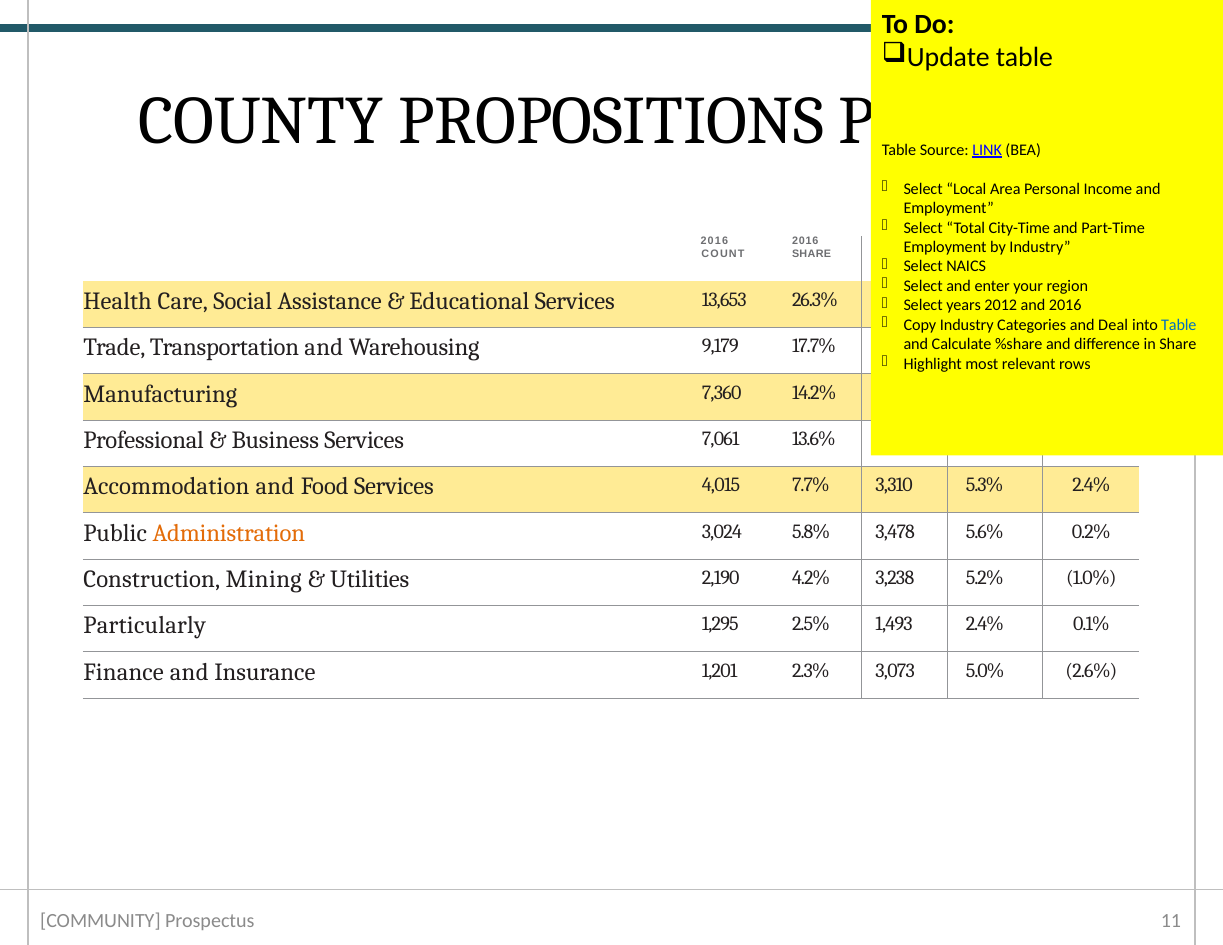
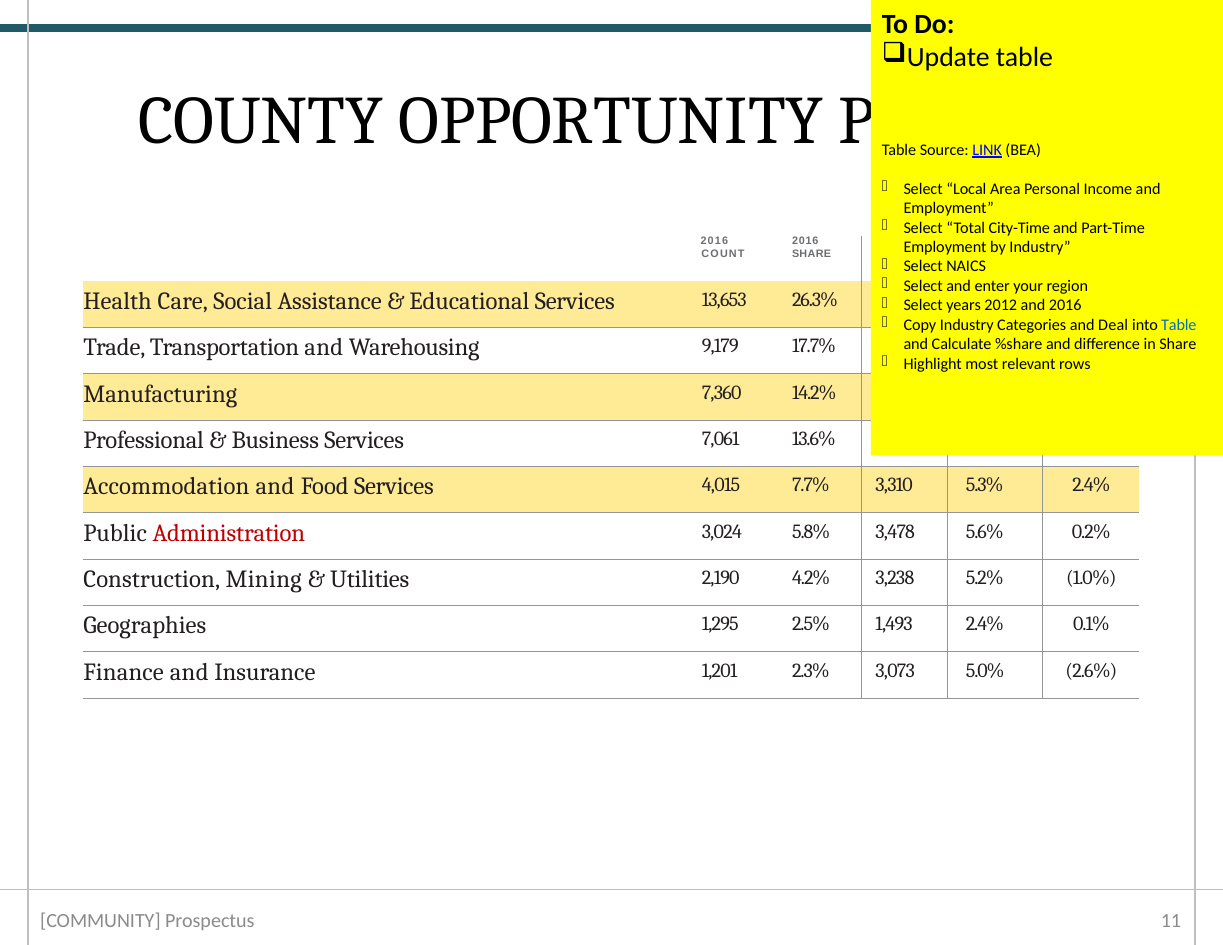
PROPOSITIONS: PROPOSITIONS -> OPPORTUNITY
Administration colour: orange -> red
Particularly: Particularly -> Geographies
